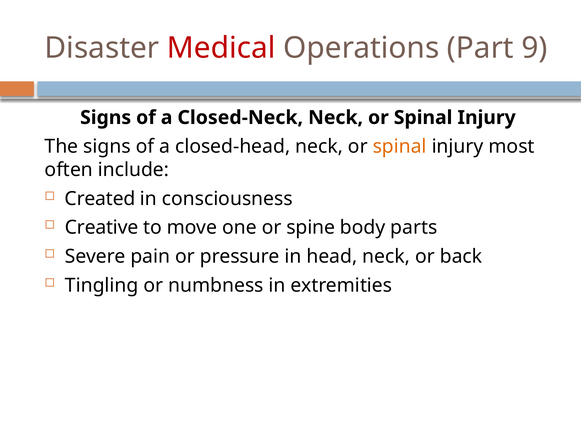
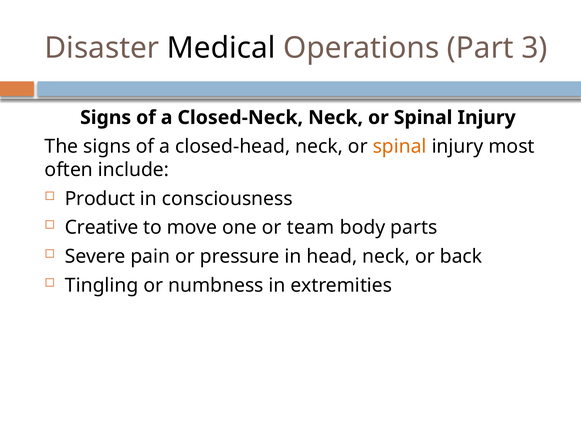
Medical colour: red -> black
9: 9 -> 3
Created: Created -> Product
spine: spine -> team
